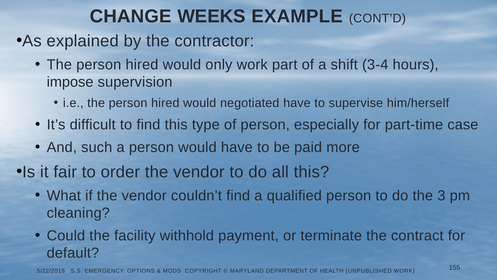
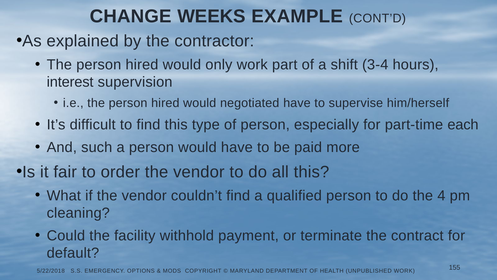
impose: impose -> interest
case: case -> each
3: 3 -> 4
